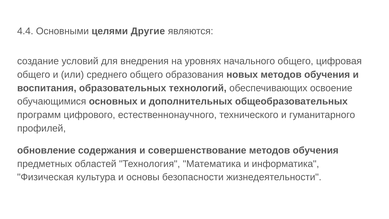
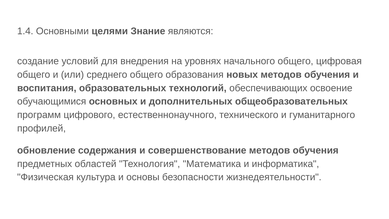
4.4: 4.4 -> 1.4
Другие: Другие -> Знание
